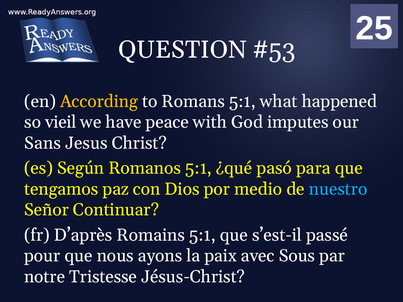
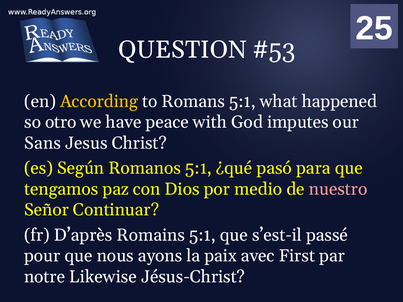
vieil: vieil -> otro
nuestro colour: light blue -> pink
Sous: Sous -> First
Tristesse: Tristesse -> Likewise
